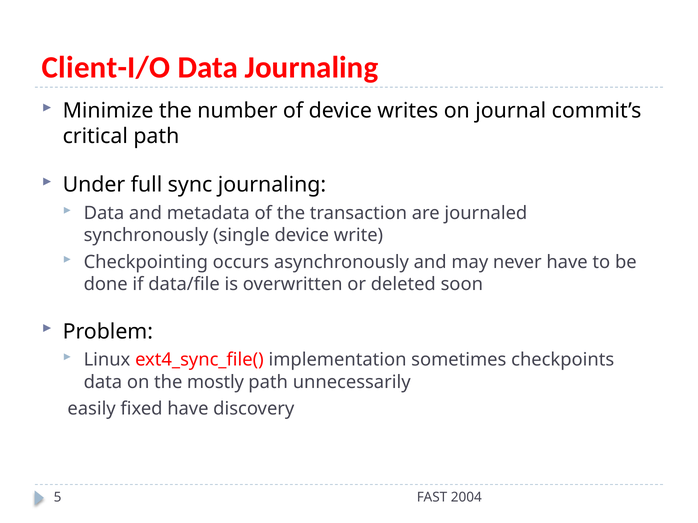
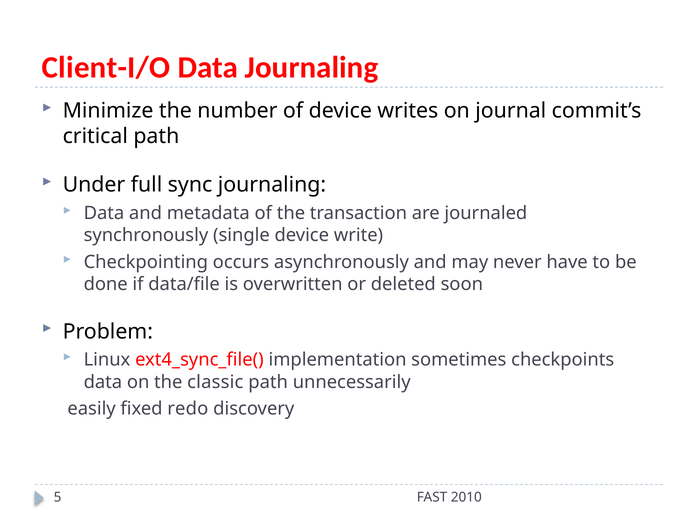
mostly: mostly -> classic
fixed have: have -> redo
2004: 2004 -> 2010
